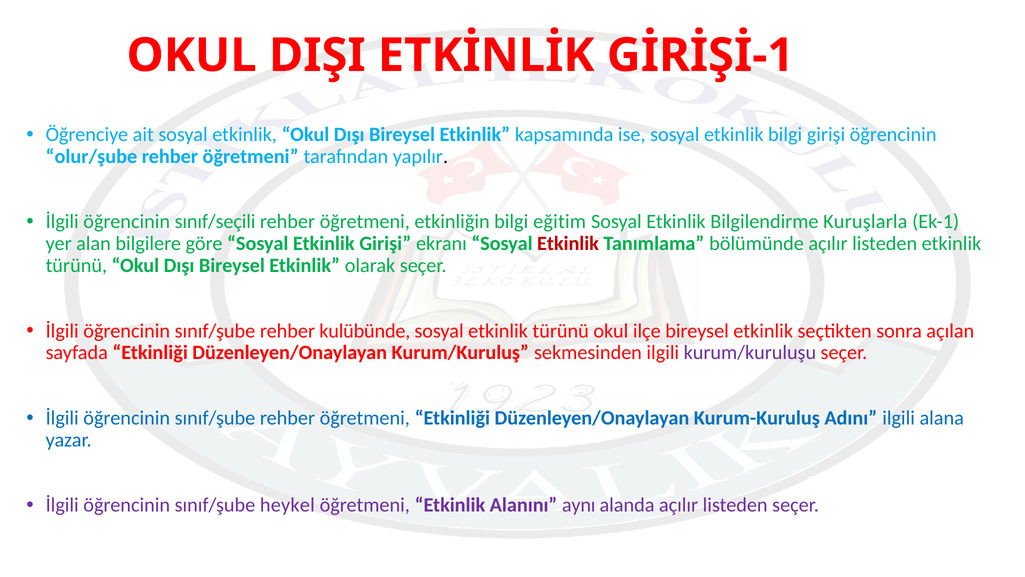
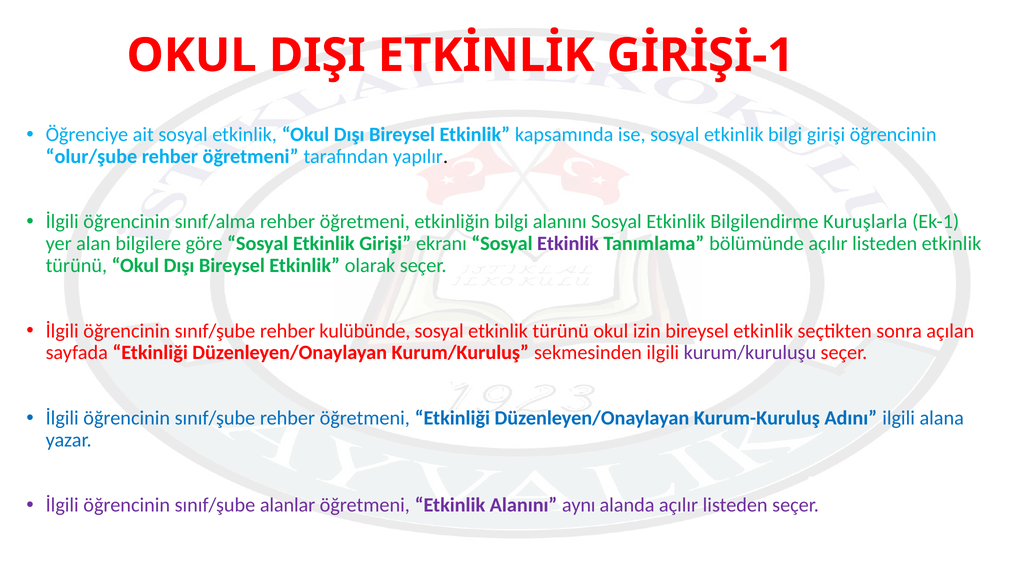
sınıf/seçili: sınıf/seçili -> sınıf/alma
bilgi eğitim: eğitim -> alanını
Etkinlik at (568, 244) colour: red -> purple
ilçe: ilçe -> izin
heykel: heykel -> alanlar
